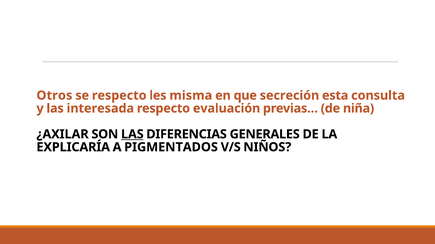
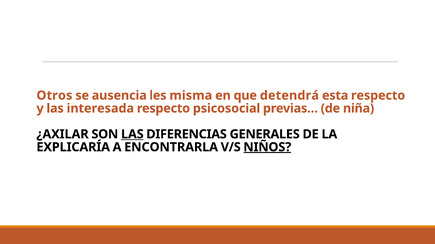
se respecto: respecto -> ausencia
secreción: secreción -> detendrá
esta consulta: consulta -> respecto
evaluación: evaluación -> psicosocial
PIGMENTADOS: PIGMENTADOS -> ENCONTRARLA
NIÑOS underline: none -> present
